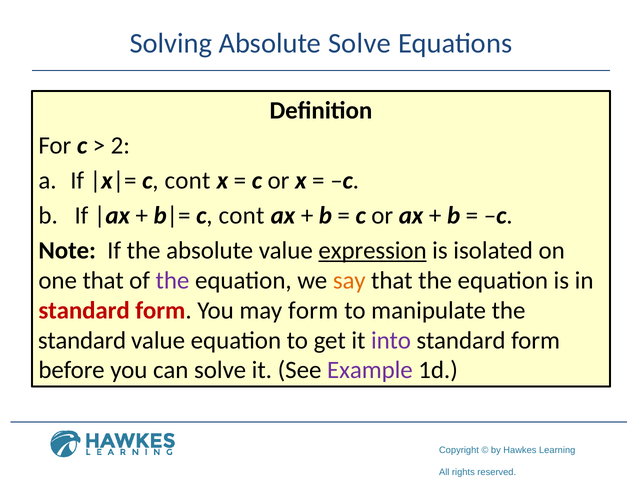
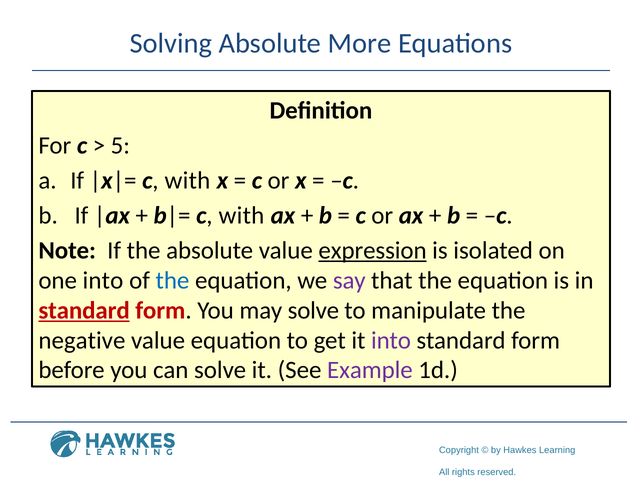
Absolute Solve: Solve -> More
2: 2 -> 5
cont at (187, 181): cont -> with
cont at (241, 216): cont -> with
one that: that -> into
the at (172, 281) colour: purple -> blue
say colour: orange -> purple
standard at (84, 311) underline: none -> present
may form: form -> solve
standard at (82, 341): standard -> negative
